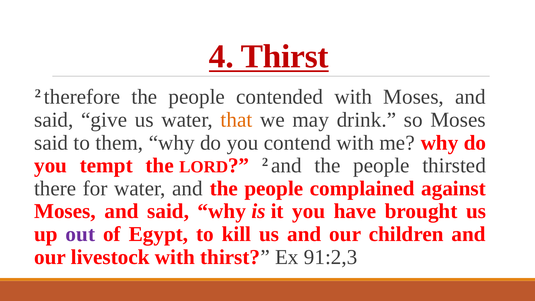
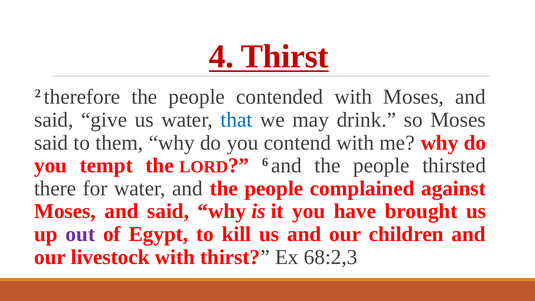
that colour: orange -> blue
2 at (265, 162): 2 -> 6
91:2,3: 91:2,3 -> 68:2,3
